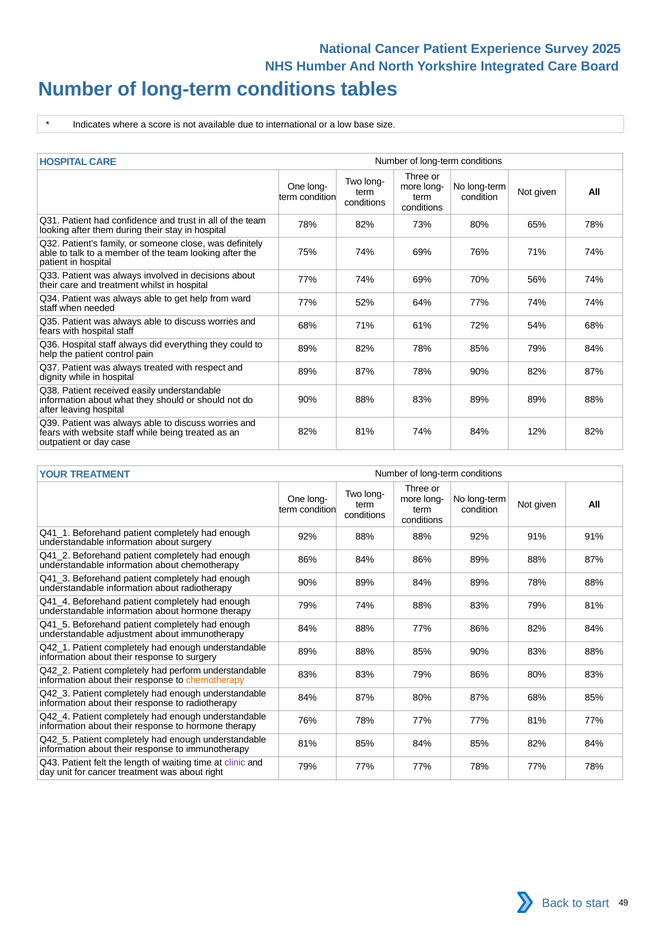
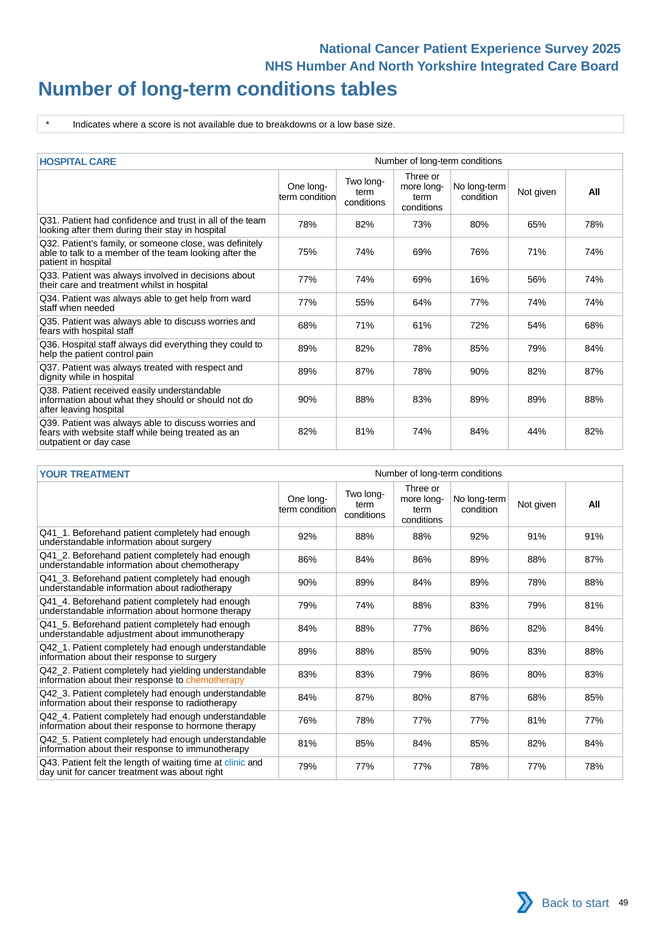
international: international -> breakdowns
70%: 70% -> 16%
52%: 52% -> 55%
12%: 12% -> 44%
perform: perform -> yielding
clinic colour: purple -> blue
